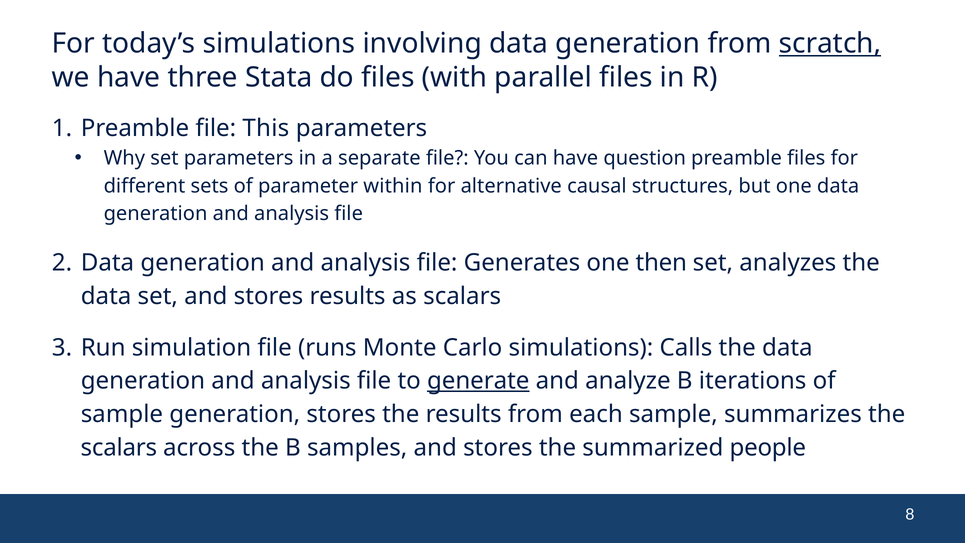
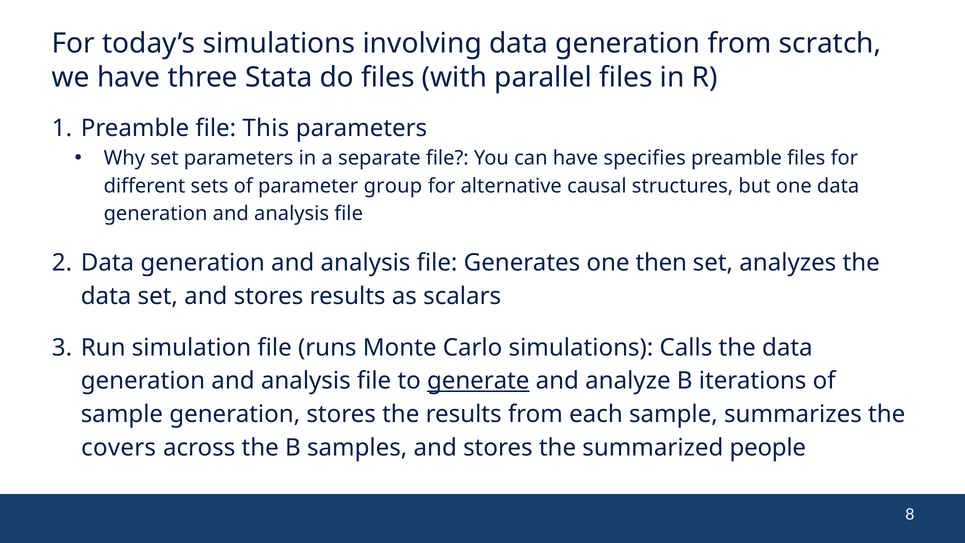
scratch underline: present -> none
question: question -> specifies
within: within -> group
scalars at (119, 447): scalars -> covers
